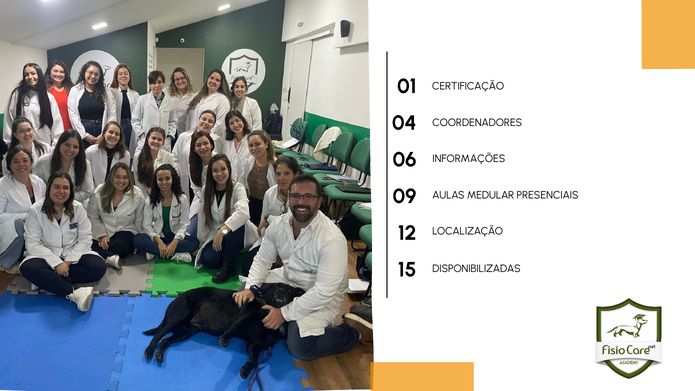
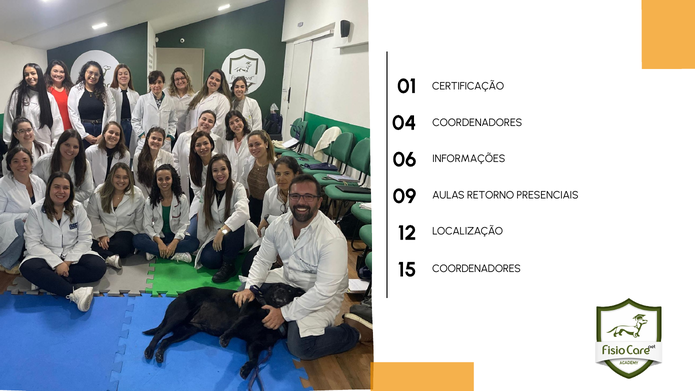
MEDULAR: MEDULAR -> RETORNO
DISPONIBILIZADAS at (476, 269): DISPONIBILIZADAS -> COORDENADORES
